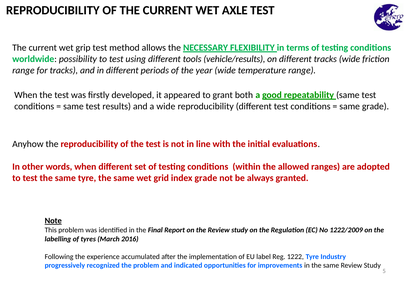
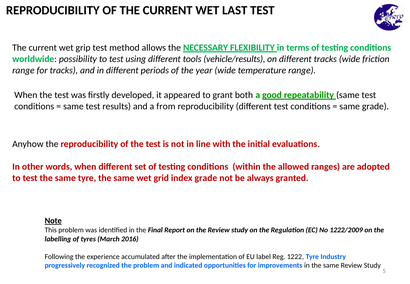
AXLE: AXLE -> LAST
a wide: wide -> from
